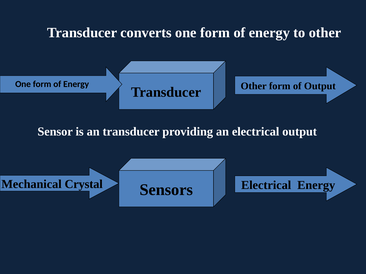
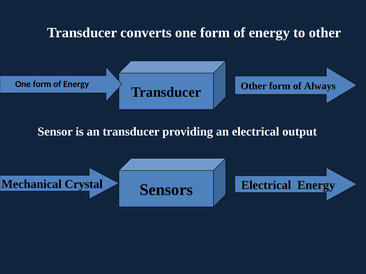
of Output: Output -> Always
